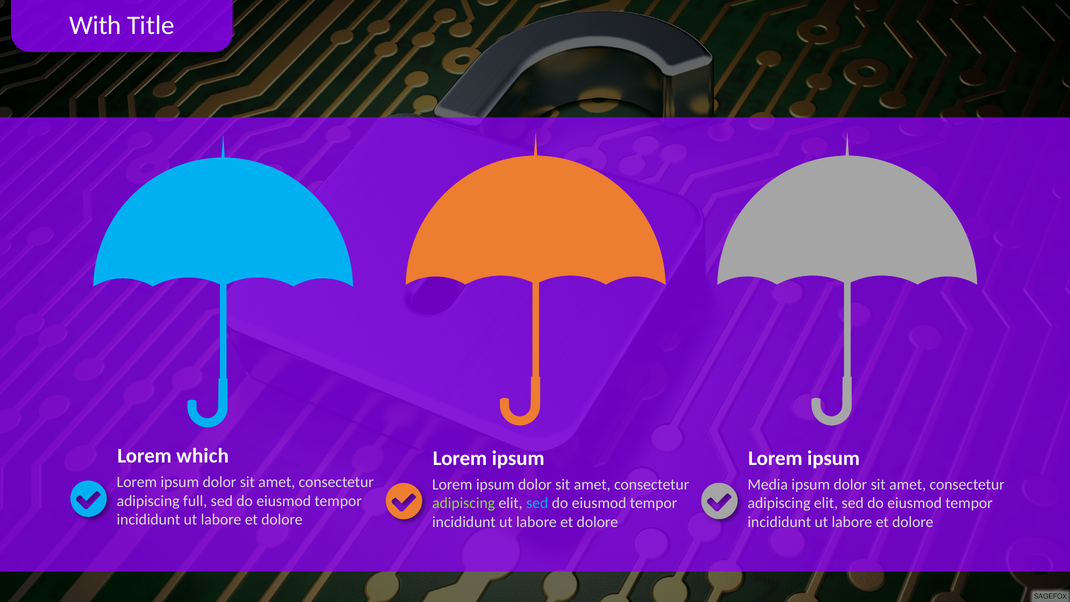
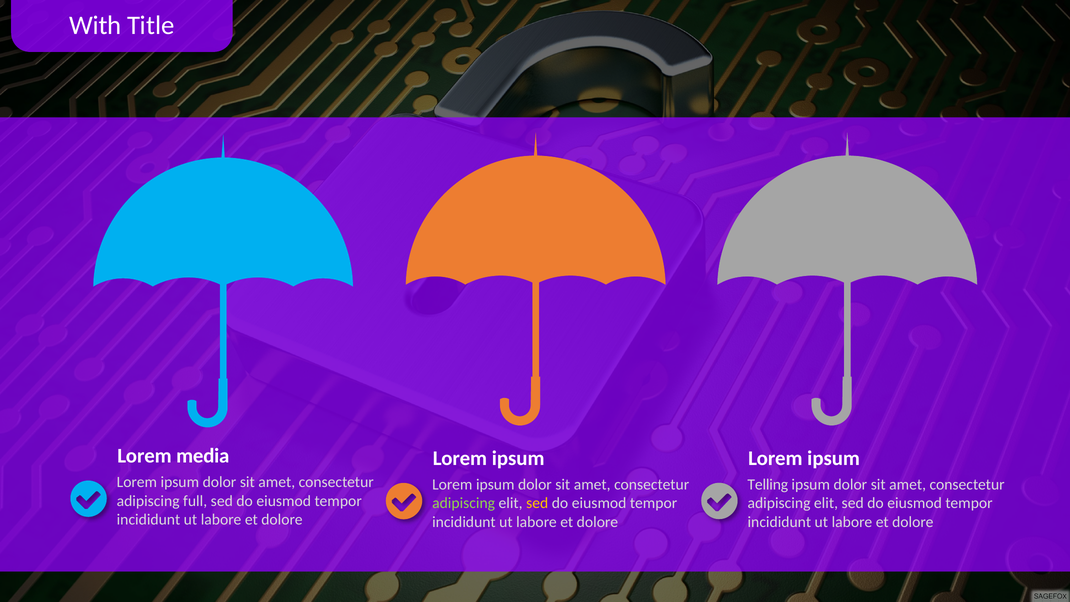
which: which -> media
Media: Media -> Telling
sed at (537, 503) colour: light blue -> yellow
